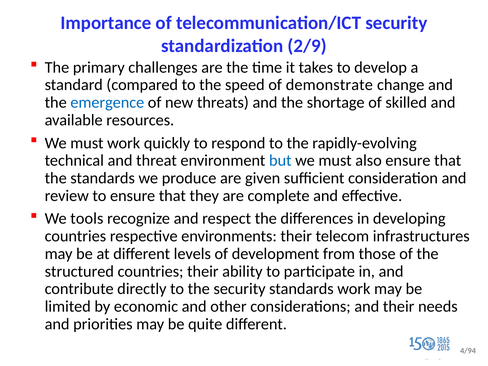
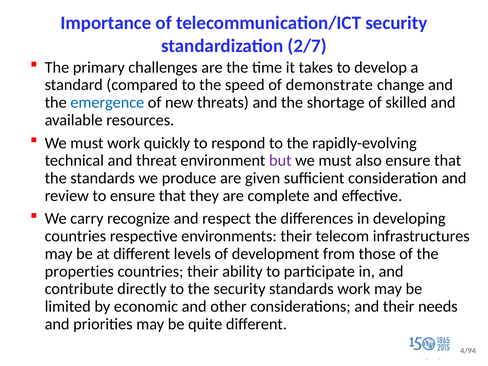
2/9: 2/9 -> 2/7
but colour: blue -> purple
tools: tools -> carry
structured: structured -> properties
